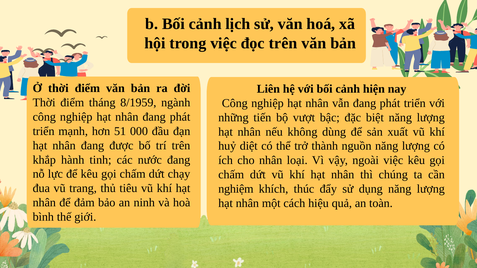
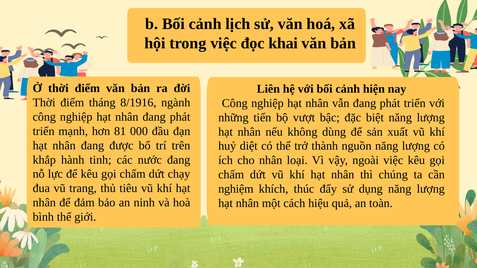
đọc trên: trên -> khai
8/1959: 8/1959 -> 8/1916
51: 51 -> 81
